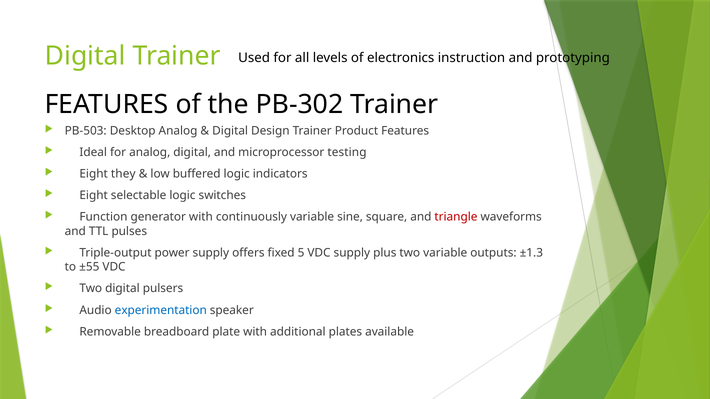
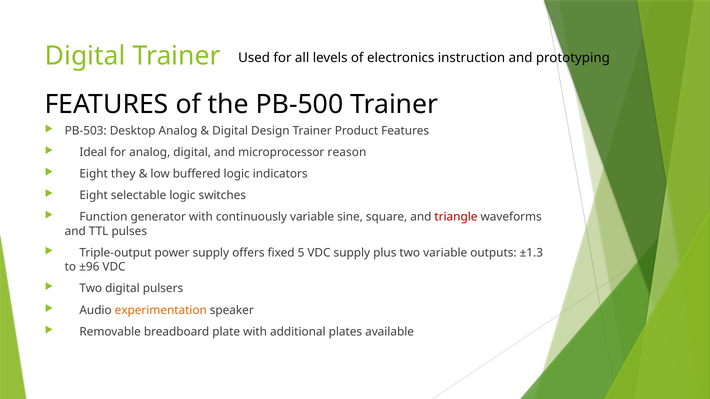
PB-302: PB-302 -> PB-500
testing: testing -> reason
±55: ±55 -> ±96
experimentation colour: blue -> orange
